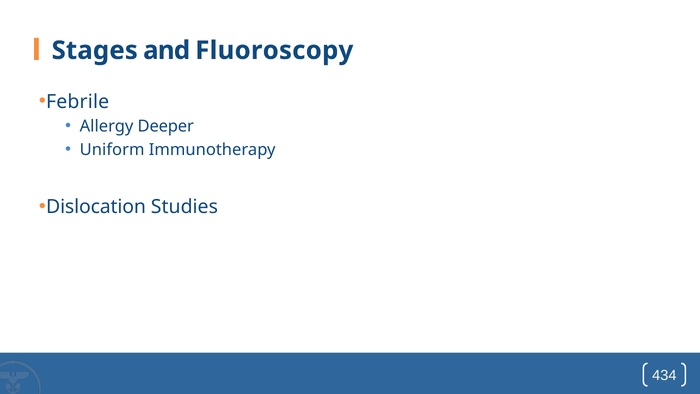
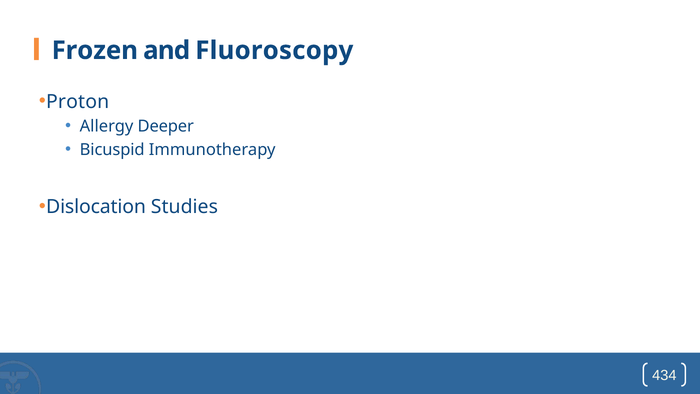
Stages: Stages -> Frozen
Febrile: Febrile -> Proton
Uniform: Uniform -> Bicuspid
